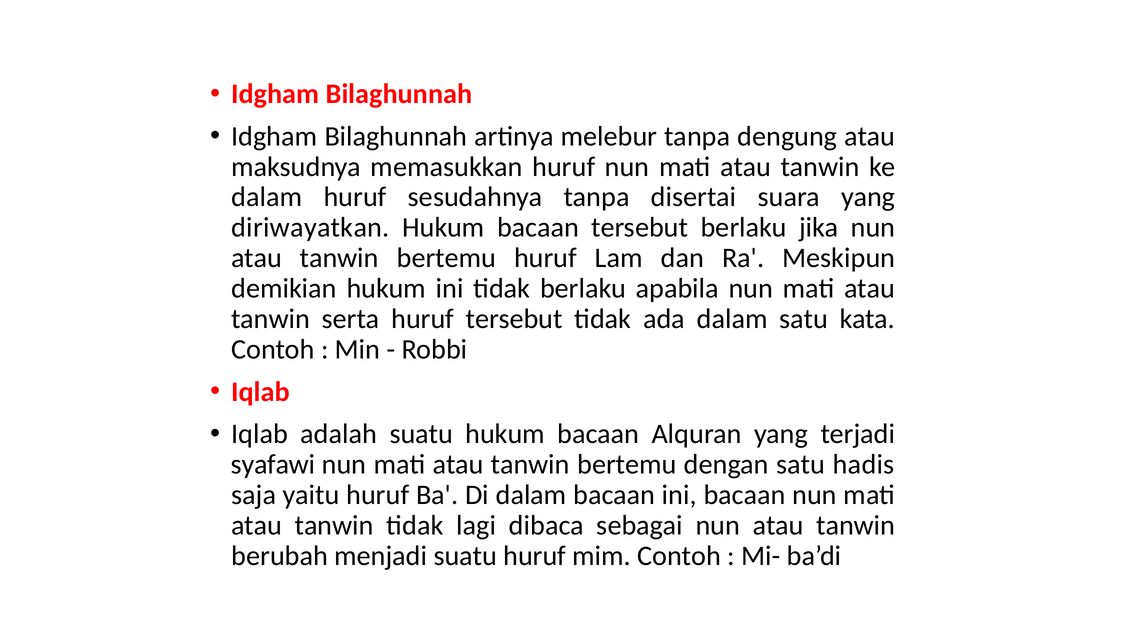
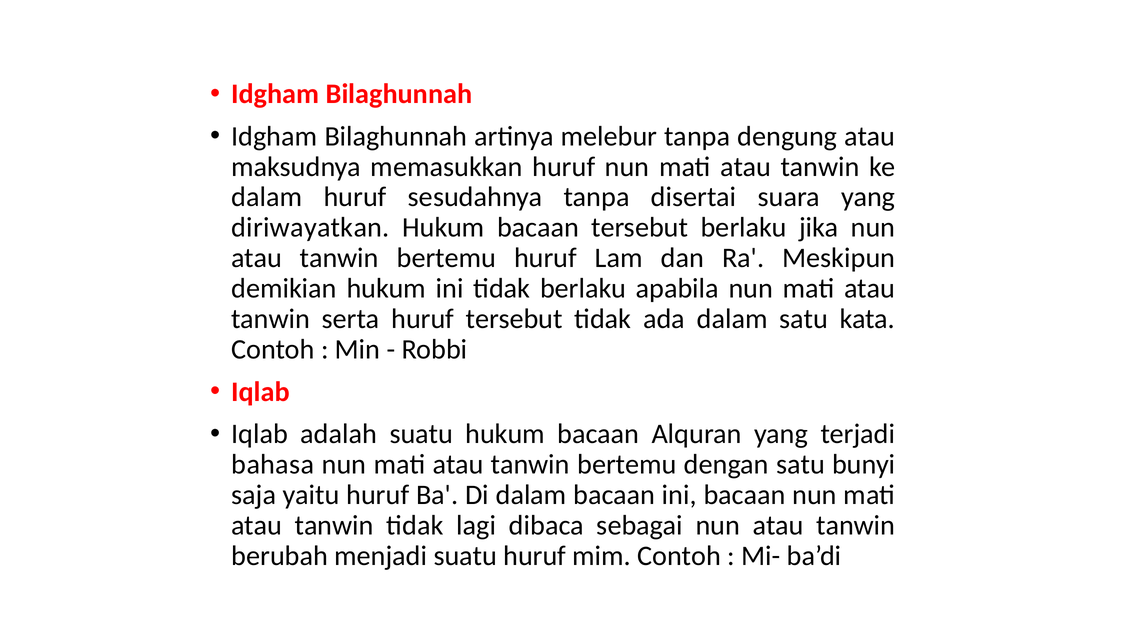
syafawi: syafawi -> bahasa
hadis: hadis -> bunyi
